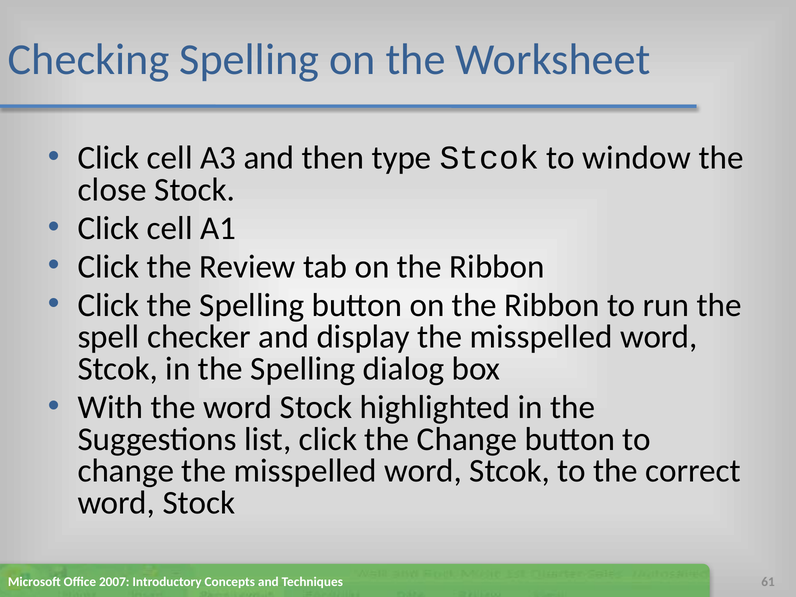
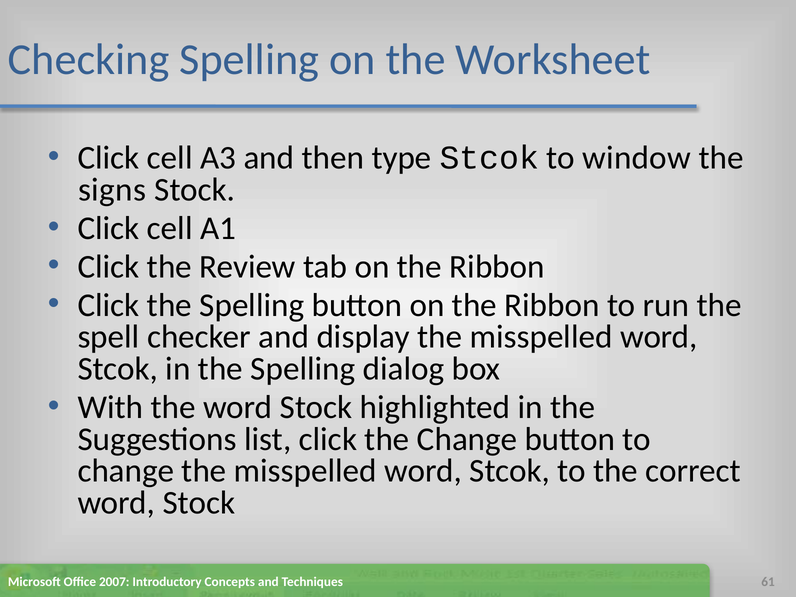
close: close -> signs
